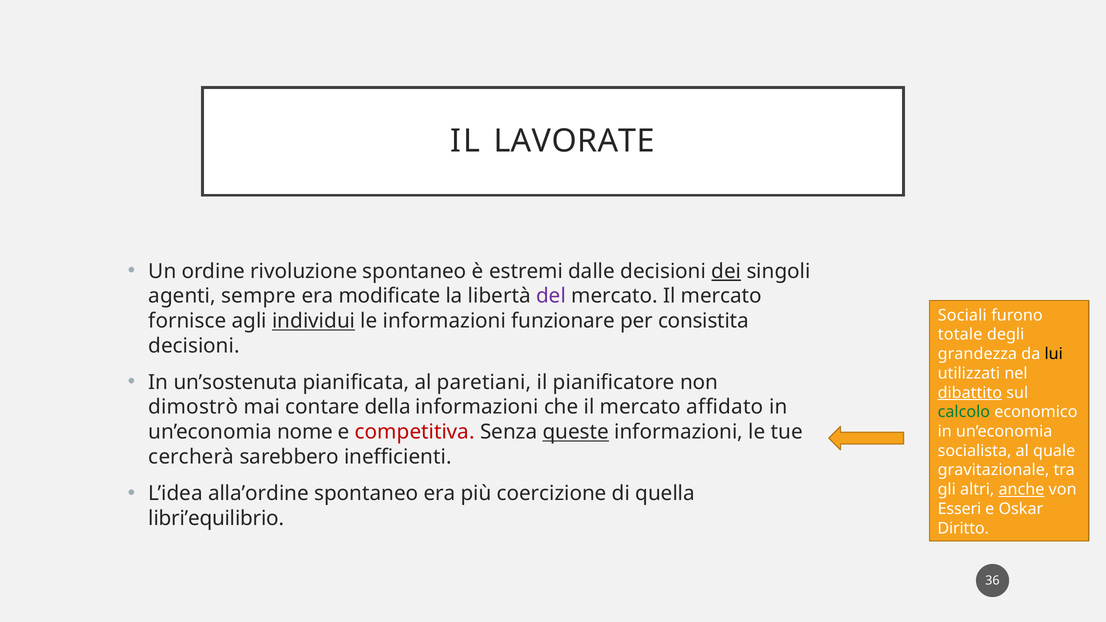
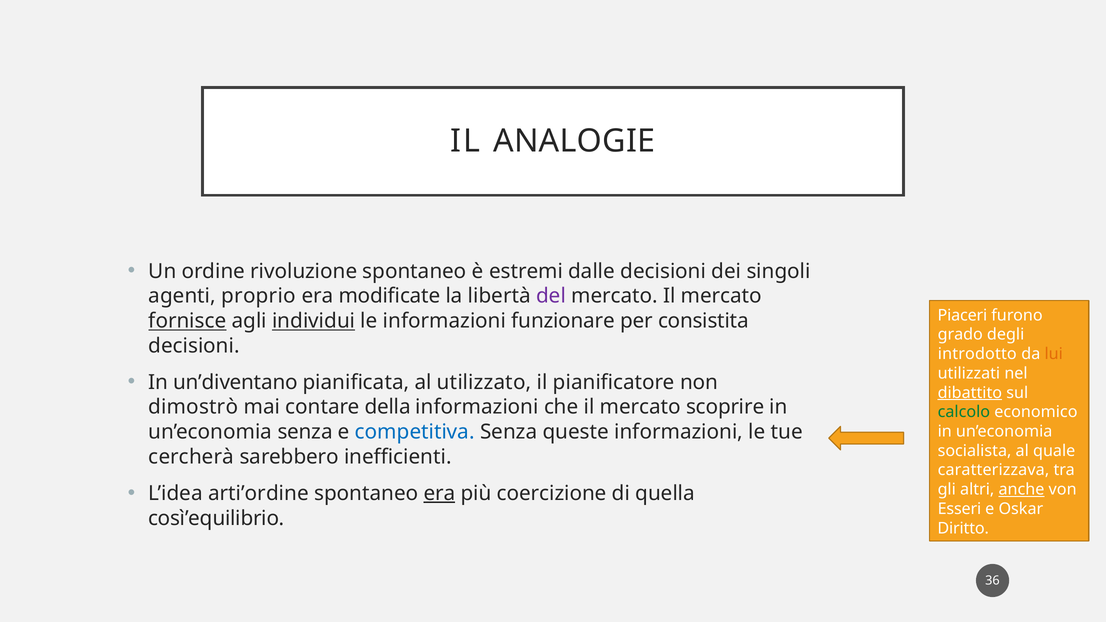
LAVORATE: LAVORATE -> ANALOGIE
dei underline: present -> none
sempre: sempre -> proprio
Sociali: Sociali -> Piaceri
fornisce underline: none -> present
totale: totale -> grado
grandezza: grandezza -> introdotto
lui colour: black -> orange
un’sostenuta: un’sostenuta -> un’diventano
paretiani: paretiani -> utilizzato
affidato: affidato -> scoprire
un’economia nome: nome -> senza
competitiva colour: red -> blue
queste underline: present -> none
gravitazionale: gravitazionale -> caratterizzava
alla’ordine: alla’ordine -> arti’ordine
era at (439, 493) underline: none -> present
libri’equilibrio: libri’equilibrio -> così’equilibrio
